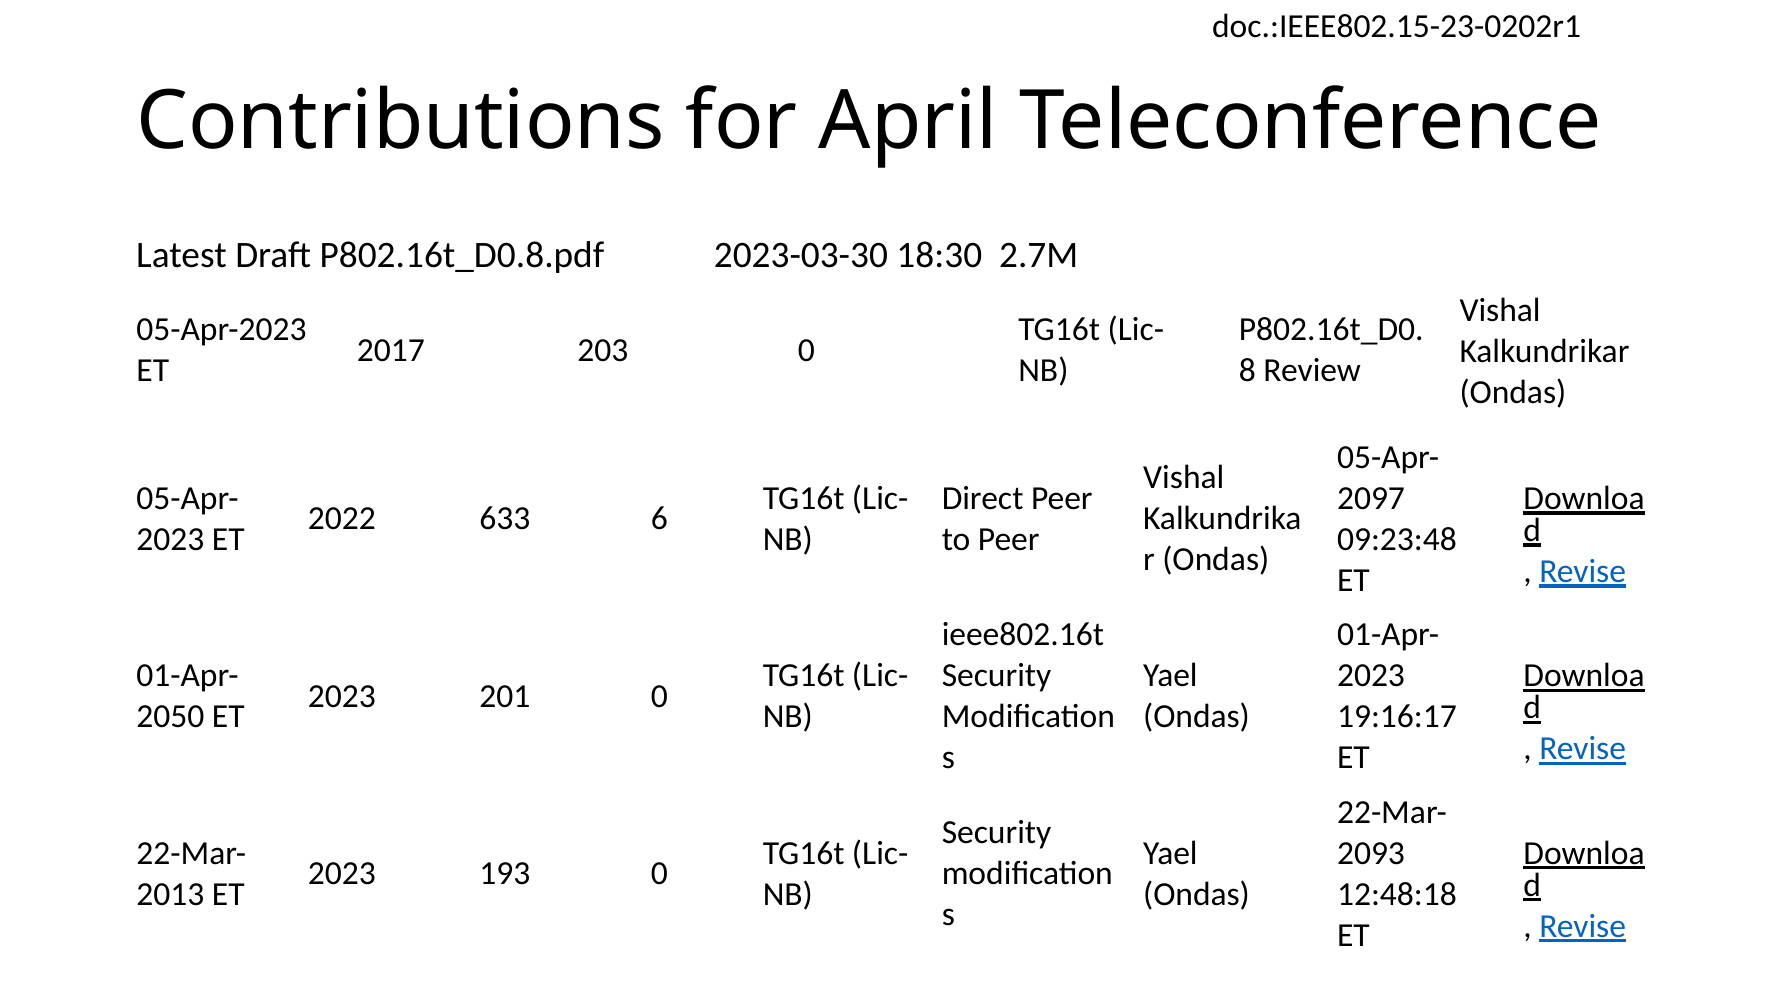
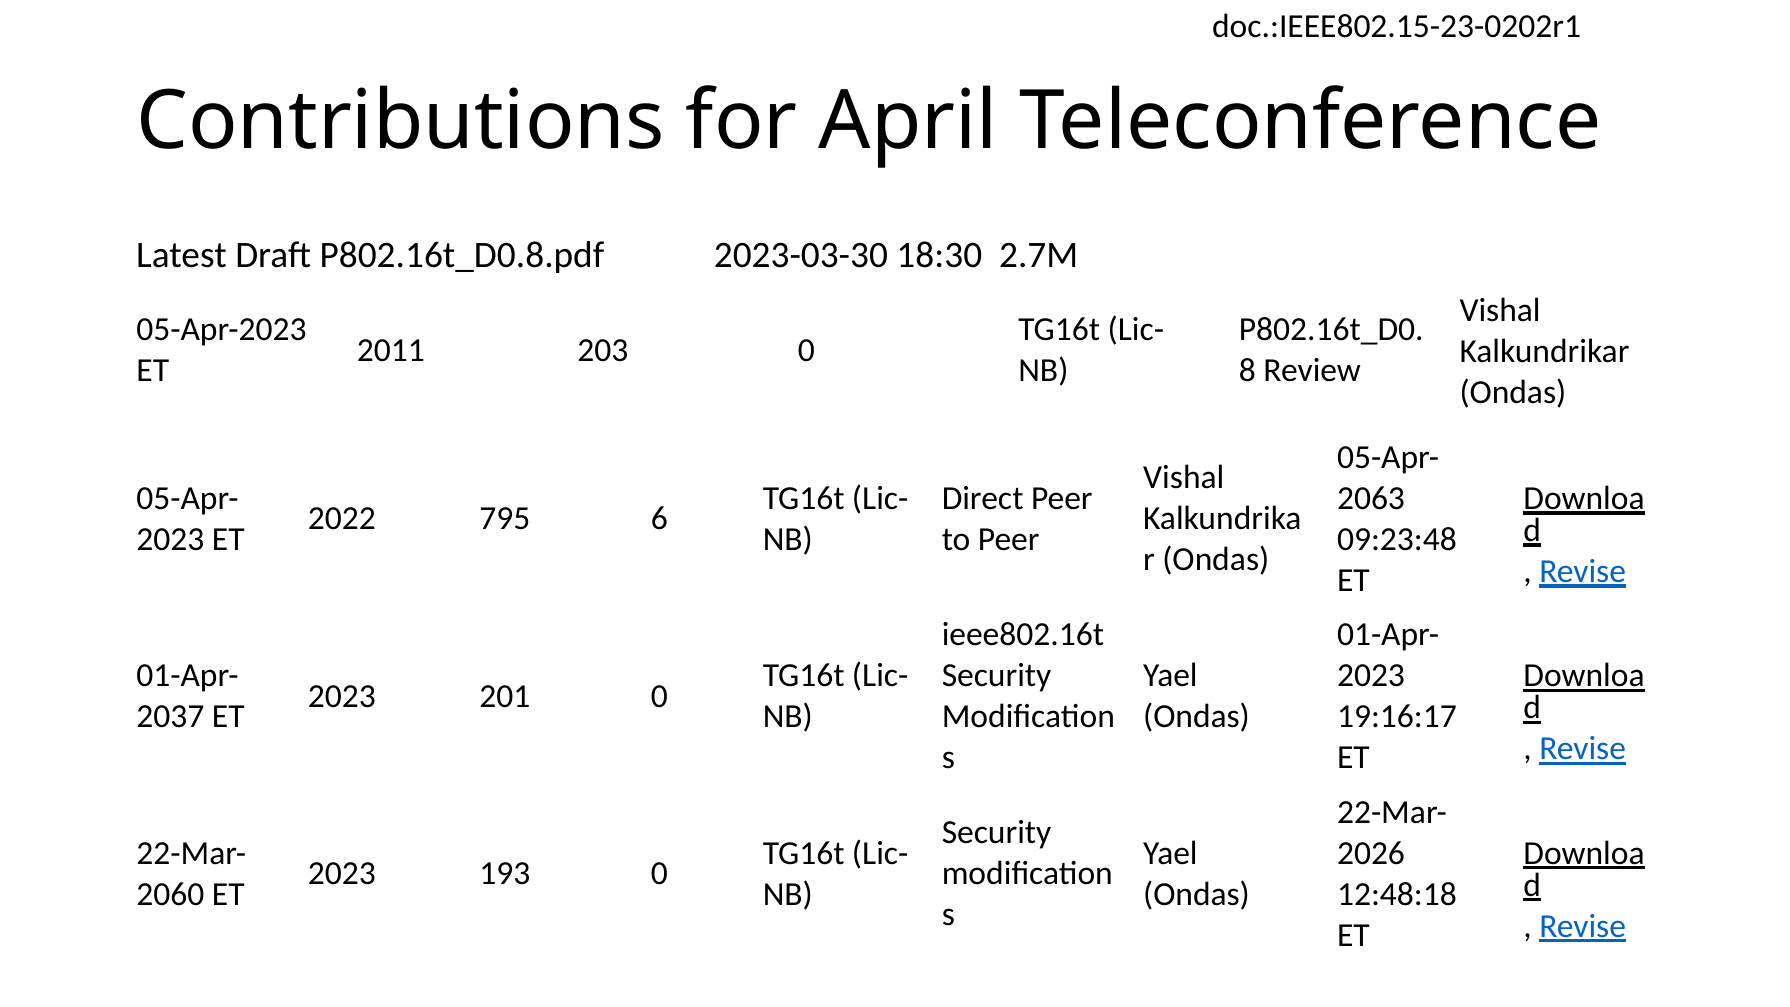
2017: 2017 -> 2011
2097: 2097 -> 2063
633: 633 -> 795
2050: 2050 -> 2037
2093: 2093 -> 2026
2013: 2013 -> 2060
